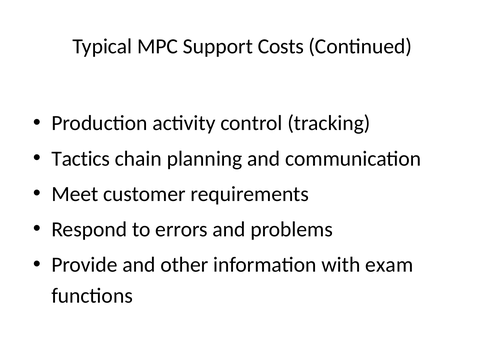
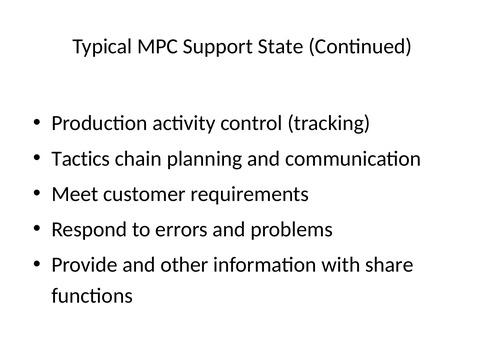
Costs: Costs -> State
exam: exam -> share
